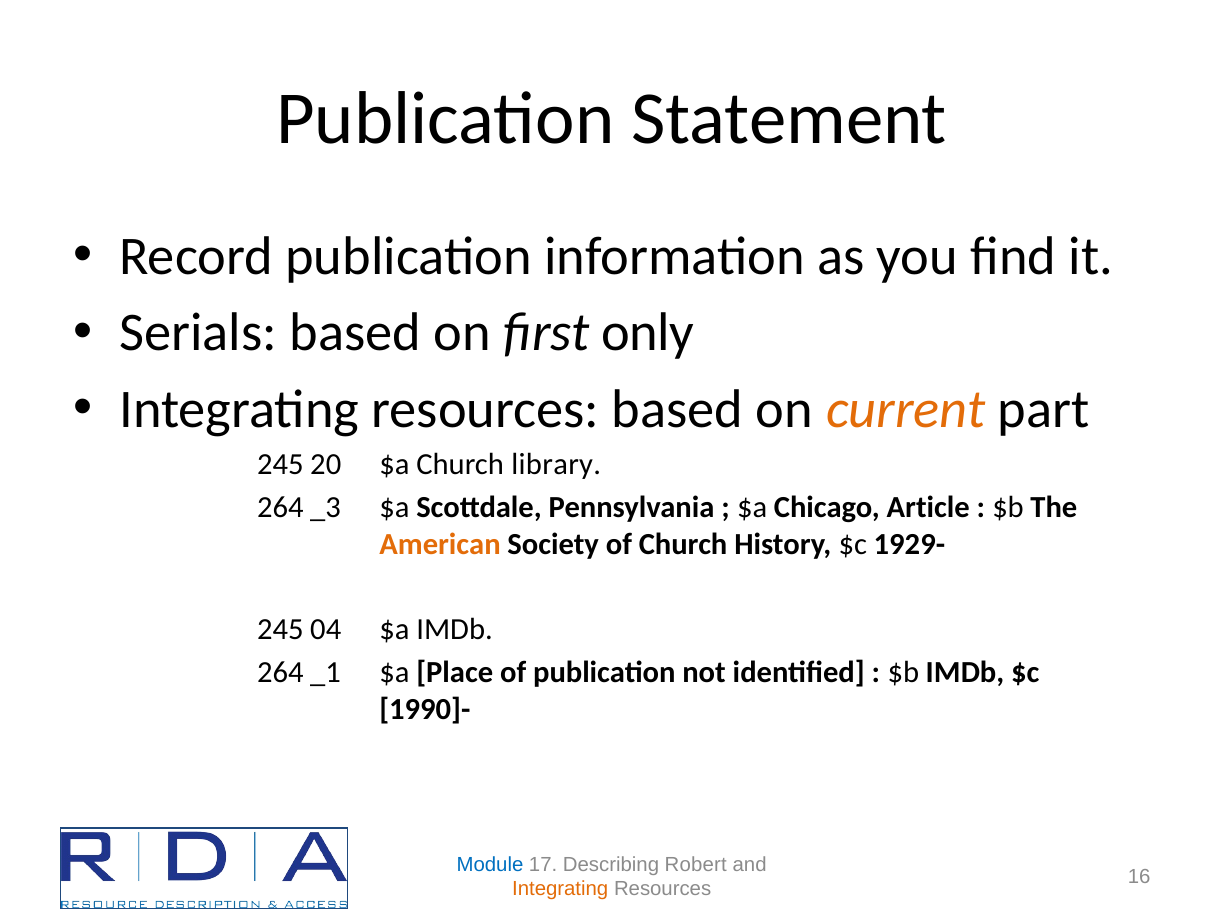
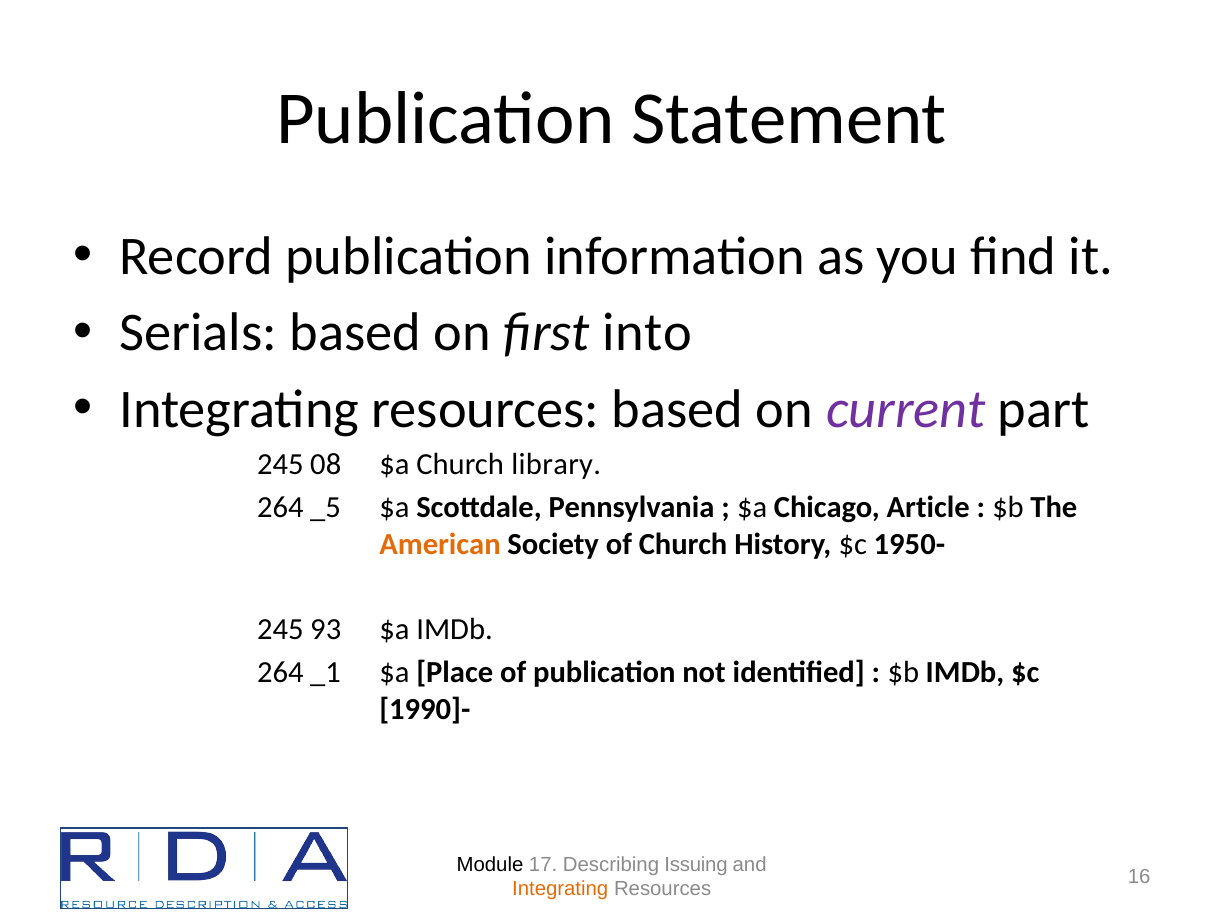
only: only -> into
current colour: orange -> purple
20: 20 -> 08
_3: _3 -> _5
1929-: 1929- -> 1950-
04: 04 -> 93
Module colour: blue -> black
Robert: Robert -> Issuing
